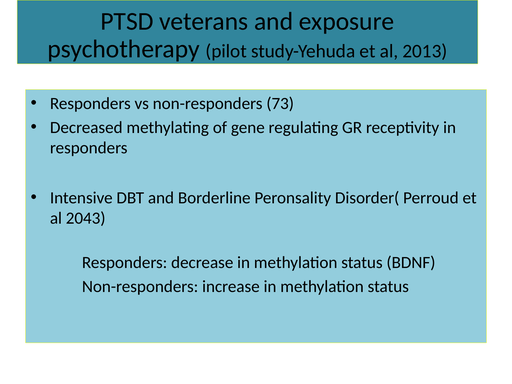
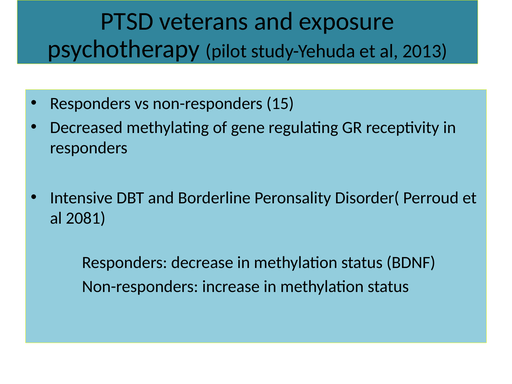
73: 73 -> 15
2043: 2043 -> 2081
